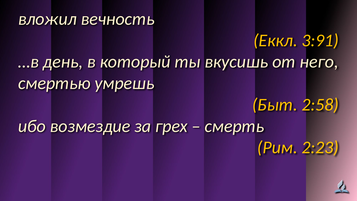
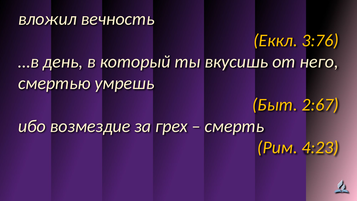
3:91: 3:91 -> 3:76
2:58: 2:58 -> 2:67
2:23: 2:23 -> 4:23
